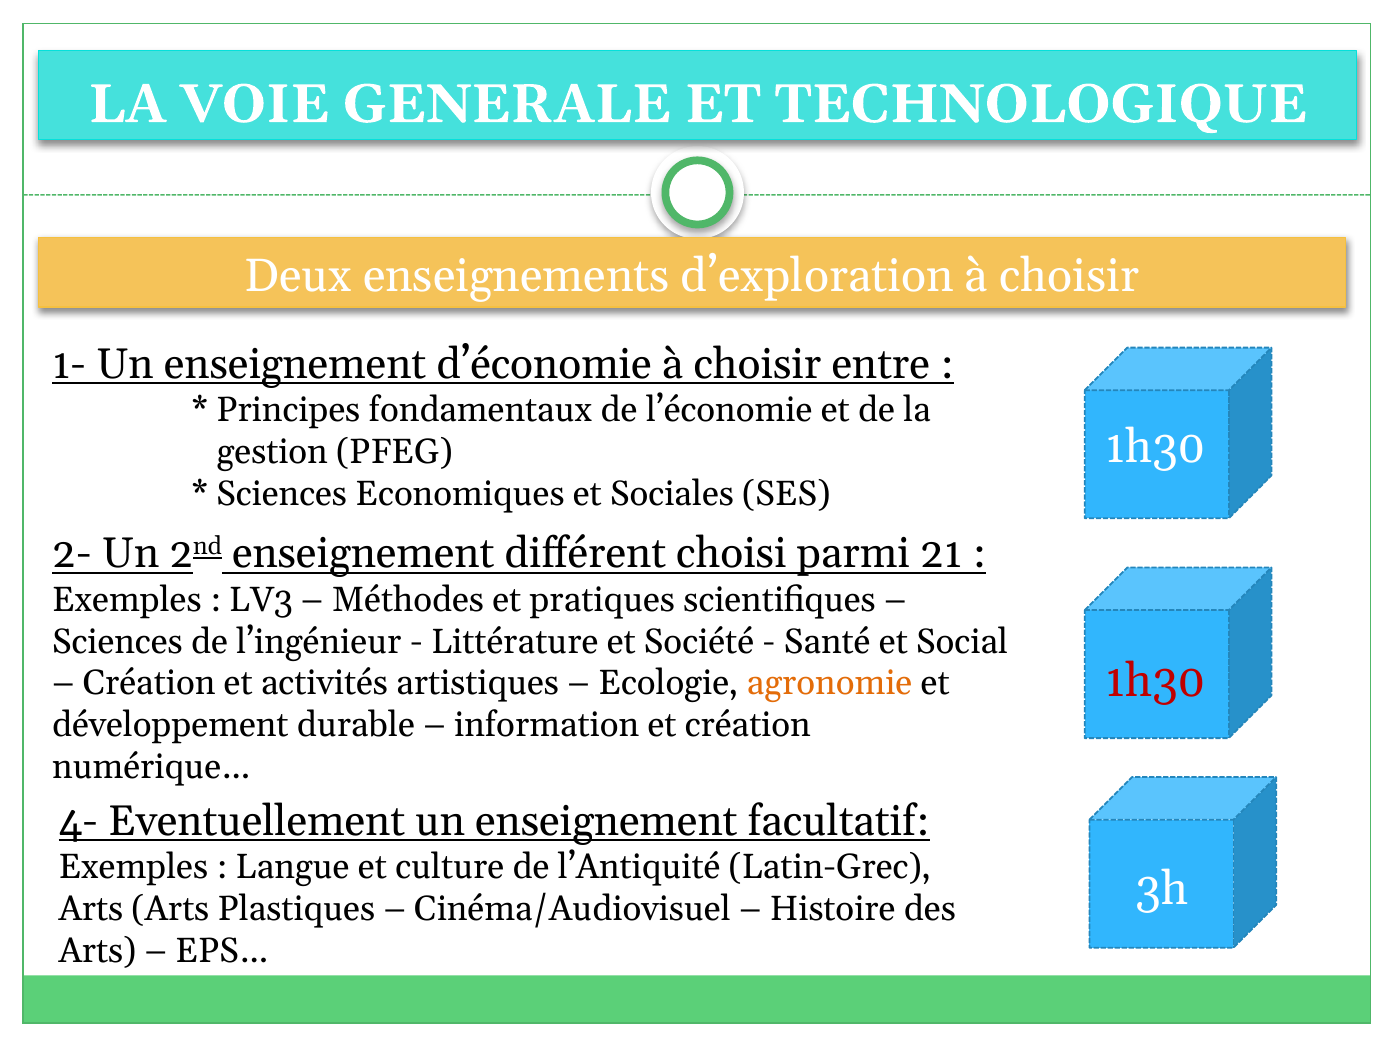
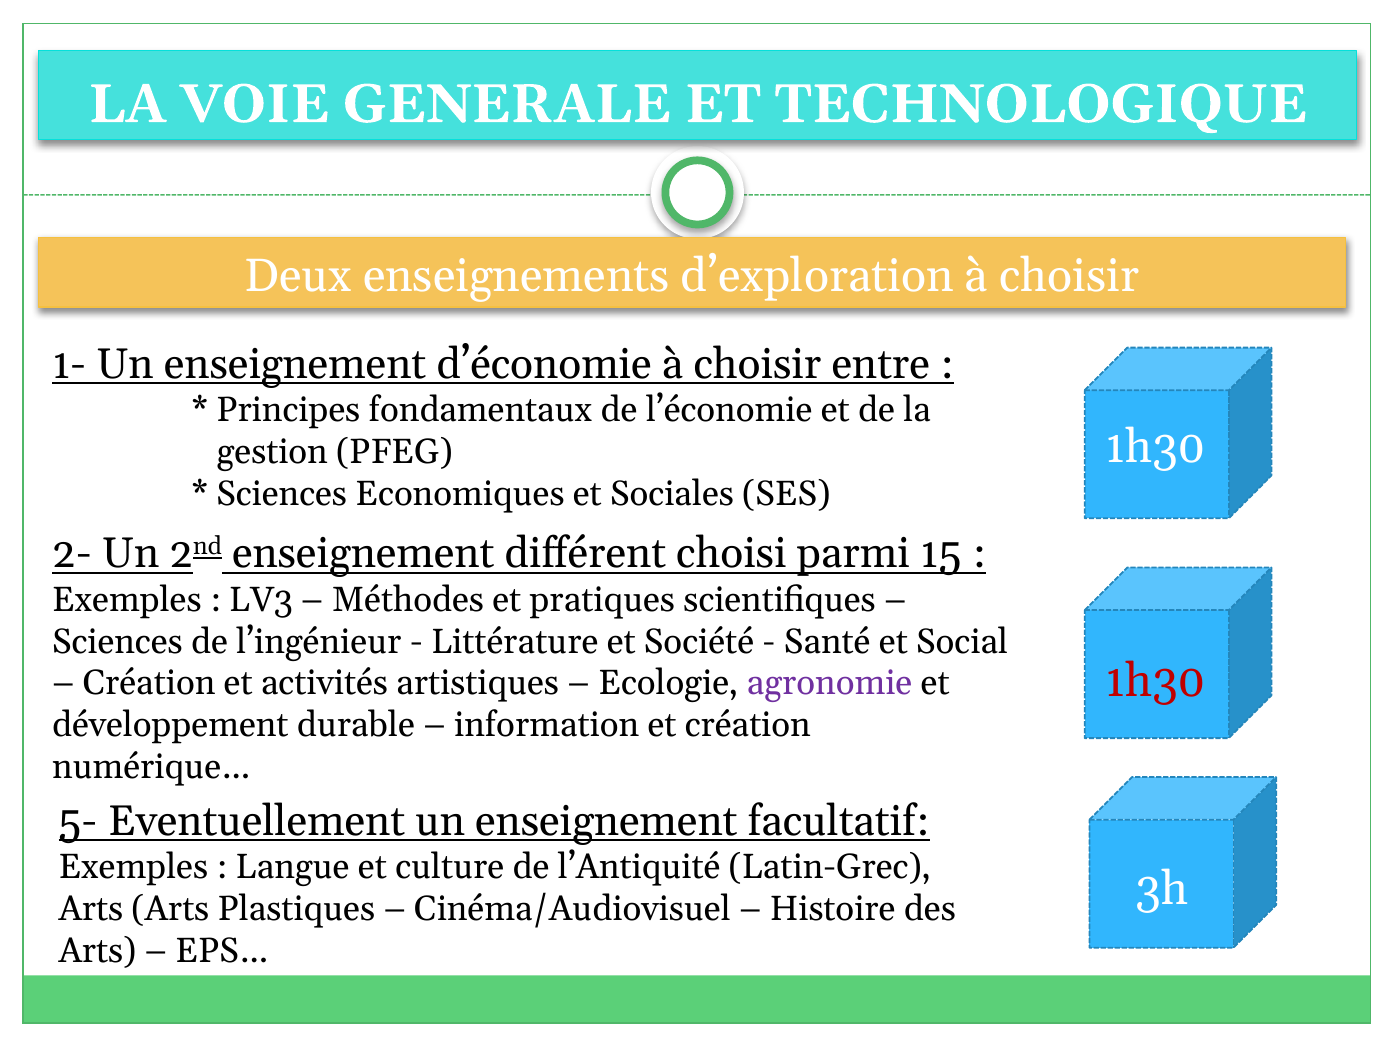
21: 21 -> 15
agronomie colour: orange -> purple
4-: 4- -> 5-
